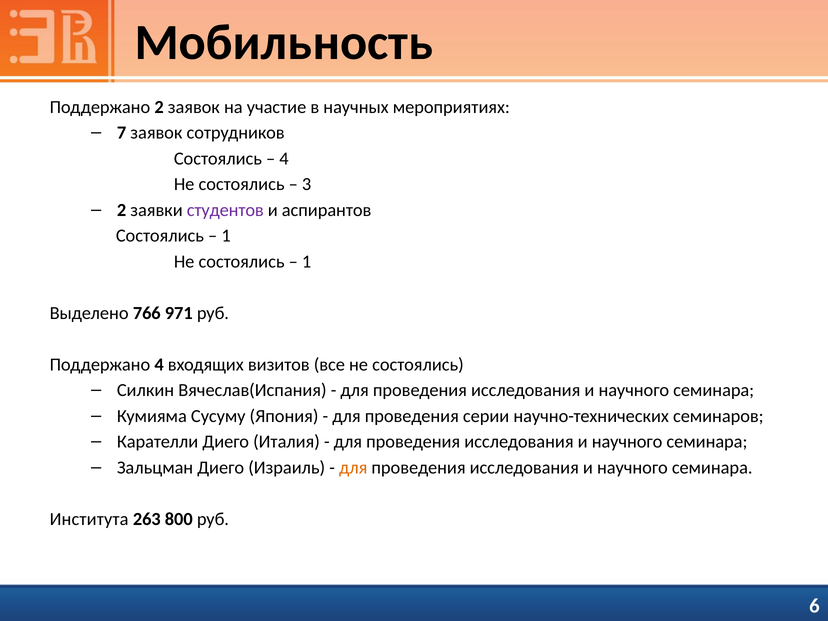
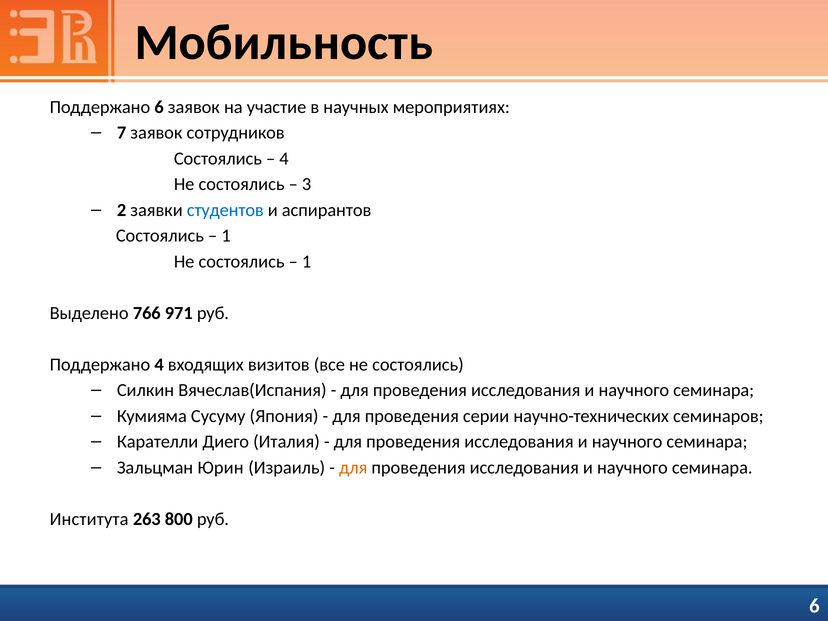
Поддержано 2: 2 -> 6
студентов colour: purple -> blue
Зальцман Диего: Диего -> Юрин
